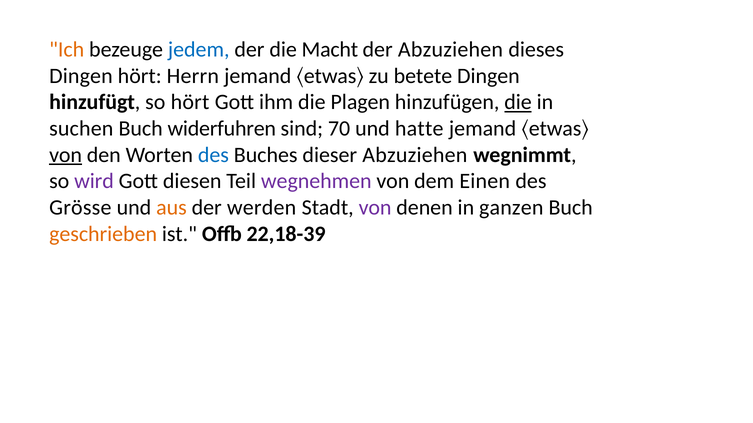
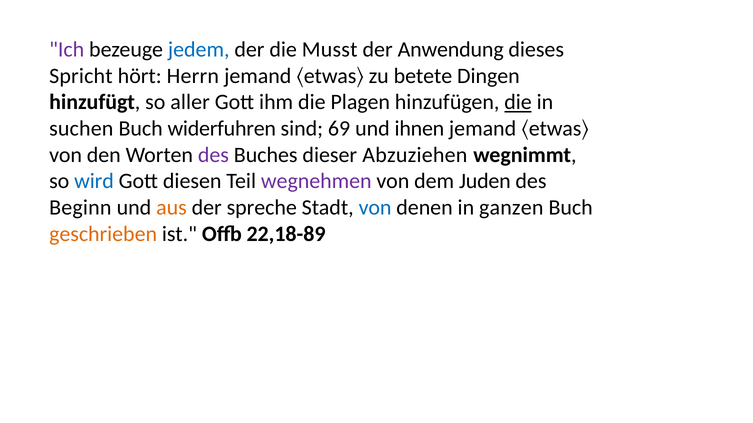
Ich colour: orange -> purple
Macht: Macht -> Musst
der Abzuziehen: Abzuziehen -> Anwendung
Dingen at (81, 76): Dingen -> Spricht
so hört: hört -> aller
70: 70 -> 69
hatte: hatte -> ihnen
von at (66, 155) underline: present -> none
des at (213, 155) colour: blue -> purple
wird colour: purple -> blue
Einen: Einen -> Juden
Grösse: Grösse -> Beginn
werden: werden -> spreche
von at (375, 208) colour: purple -> blue
22,18-39: 22,18-39 -> 22,18-89
